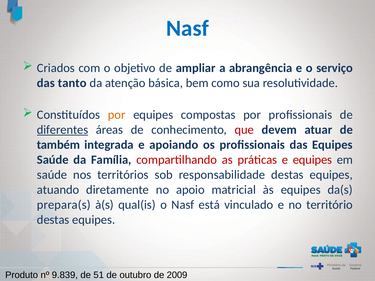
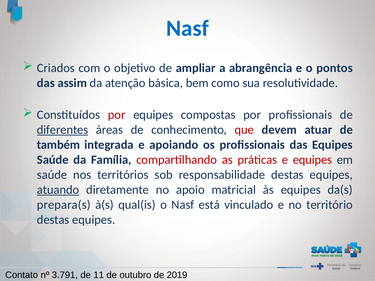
serviço: serviço -> pontos
tanto: tanto -> assim
por at (117, 115) colour: orange -> red
atuando underline: none -> present
Produto: Produto -> Contato
9.839: 9.839 -> 3.791
51: 51 -> 11
2009: 2009 -> 2019
